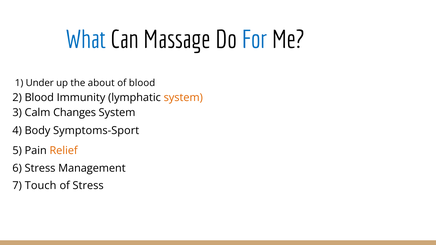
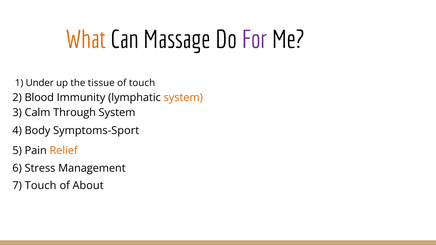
What colour: blue -> orange
For colour: blue -> purple
about: about -> tissue
of blood: blood -> touch
Changes: Changes -> Through
of Stress: Stress -> About
